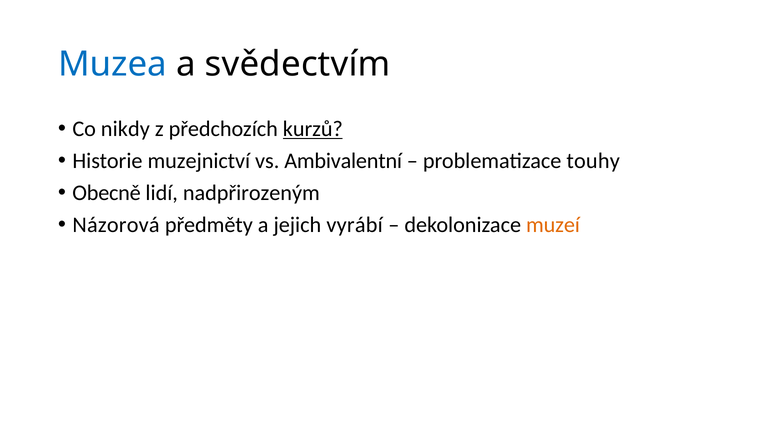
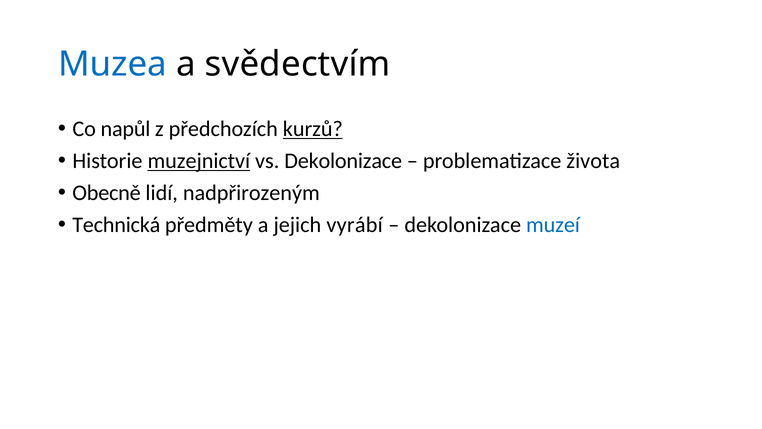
nikdy: nikdy -> napůl
muzejnictví underline: none -> present
vs Ambivalentní: Ambivalentní -> Dekolonizace
touhy: touhy -> života
Názorová: Názorová -> Technická
muzeí colour: orange -> blue
